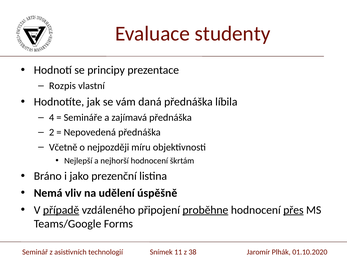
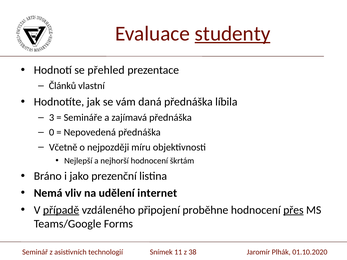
studenty underline: none -> present
principy: principy -> přehled
Rozpis: Rozpis -> Článků
4: 4 -> 3
2: 2 -> 0
úspěšně: úspěšně -> internet
proběhne underline: present -> none
